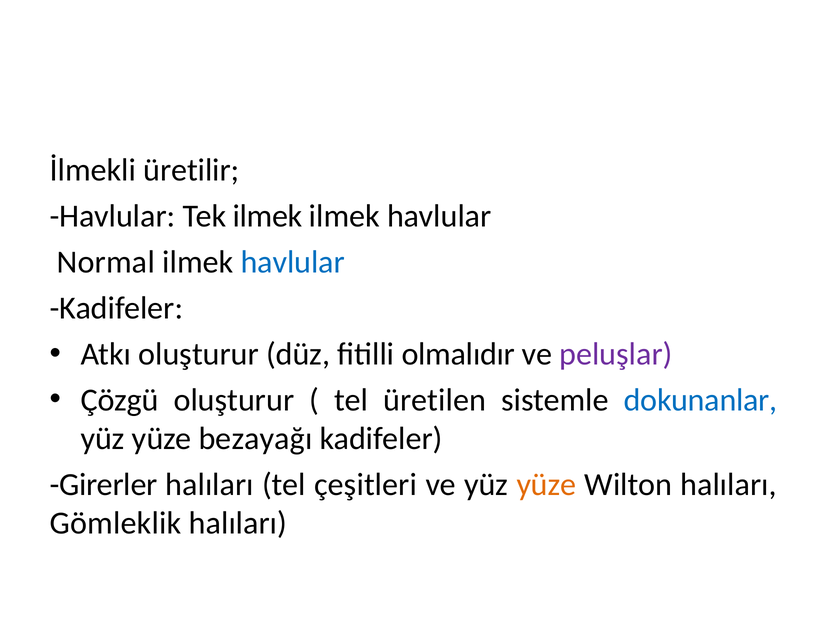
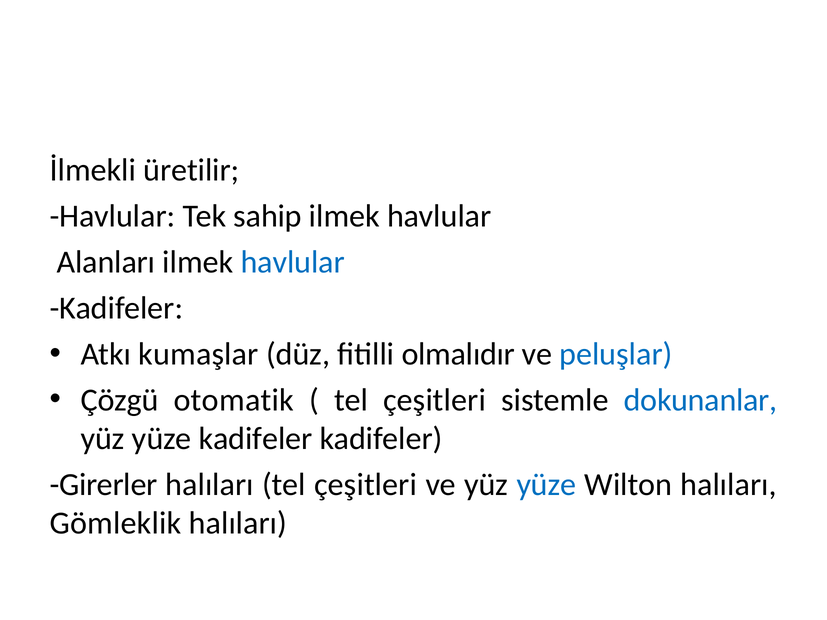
Tek ilmek: ilmek -> sahip
Normal: Normal -> Alanları
Atkı oluşturur: oluşturur -> kumaşlar
peluşlar colour: purple -> blue
Çözgü oluşturur: oluşturur -> otomatik
üretilen at (435, 400): üretilen -> çeşitleri
yüze bezayağı: bezayağı -> kadifeler
yüze at (546, 485) colour: orange -> blue
